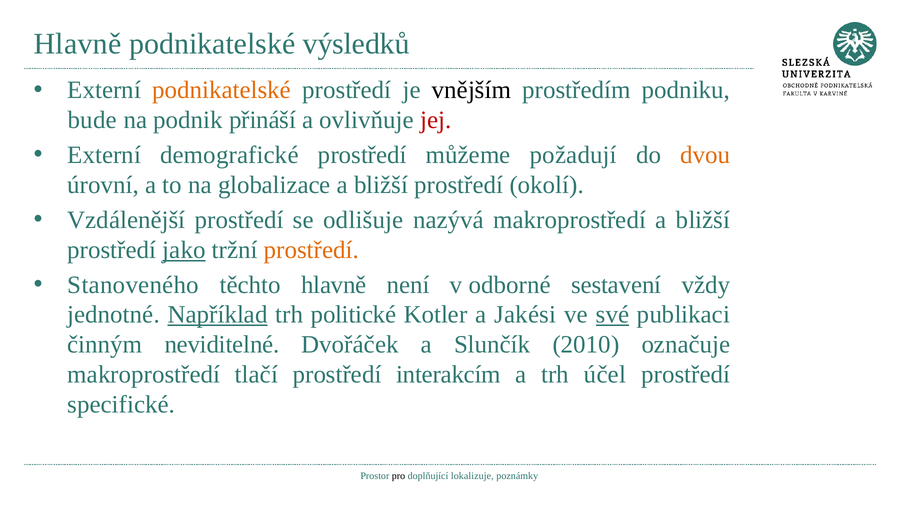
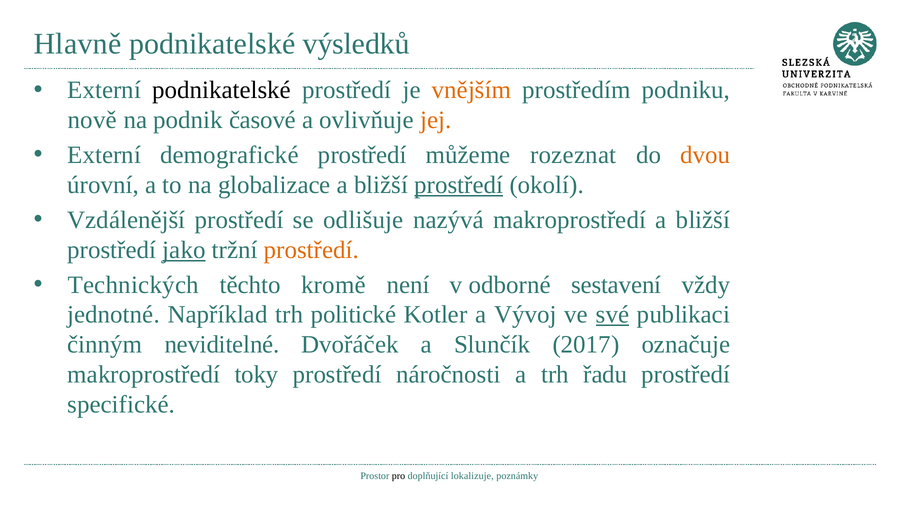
podnikatelské at (222, 90) colour: orange -> black
vnějším colour: black -> orange
bude: bude -> nově
přináší: přináší -> časové
jej colour: red -> orange
požadují: požadují -> rozeznat
prostředí at (459, 185) underline: none -> present
Stanoveného: Stanoveného -> Technických
těchto hlavně: hlavně -> kromě
Například underline: present -> none
Jakési: Jakési -> Vývoj
2010: 2010 -> 2017
tlačí: tlačí -> toky
interakcím: interakcím -> náročnosti
účel: účel -> řadu
